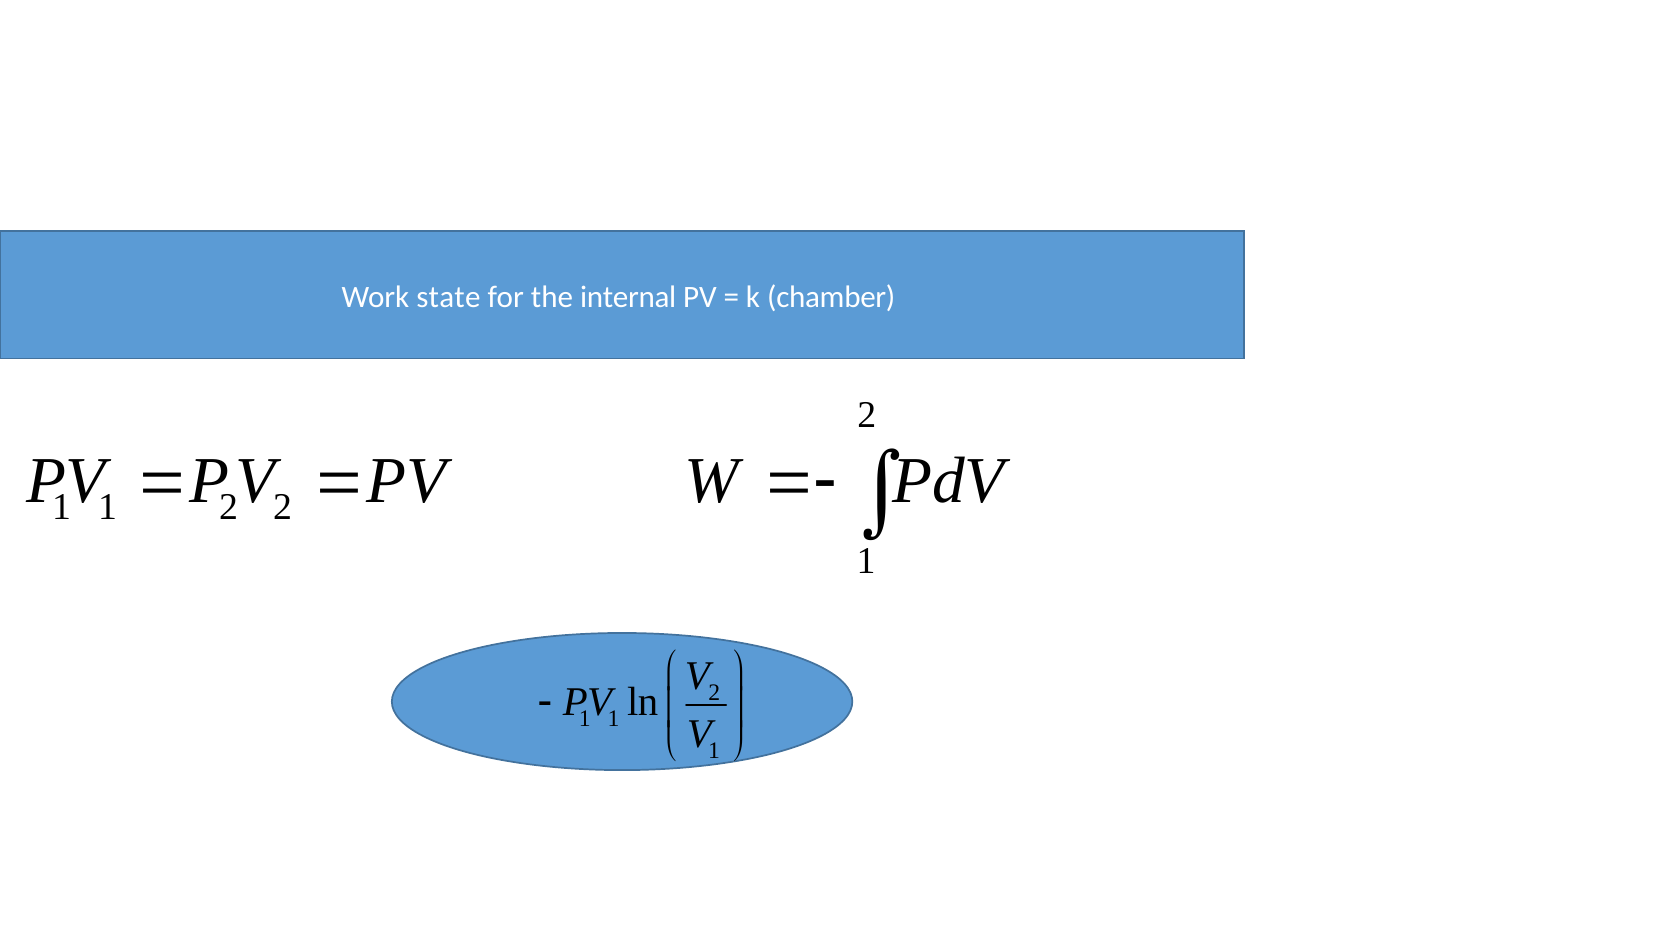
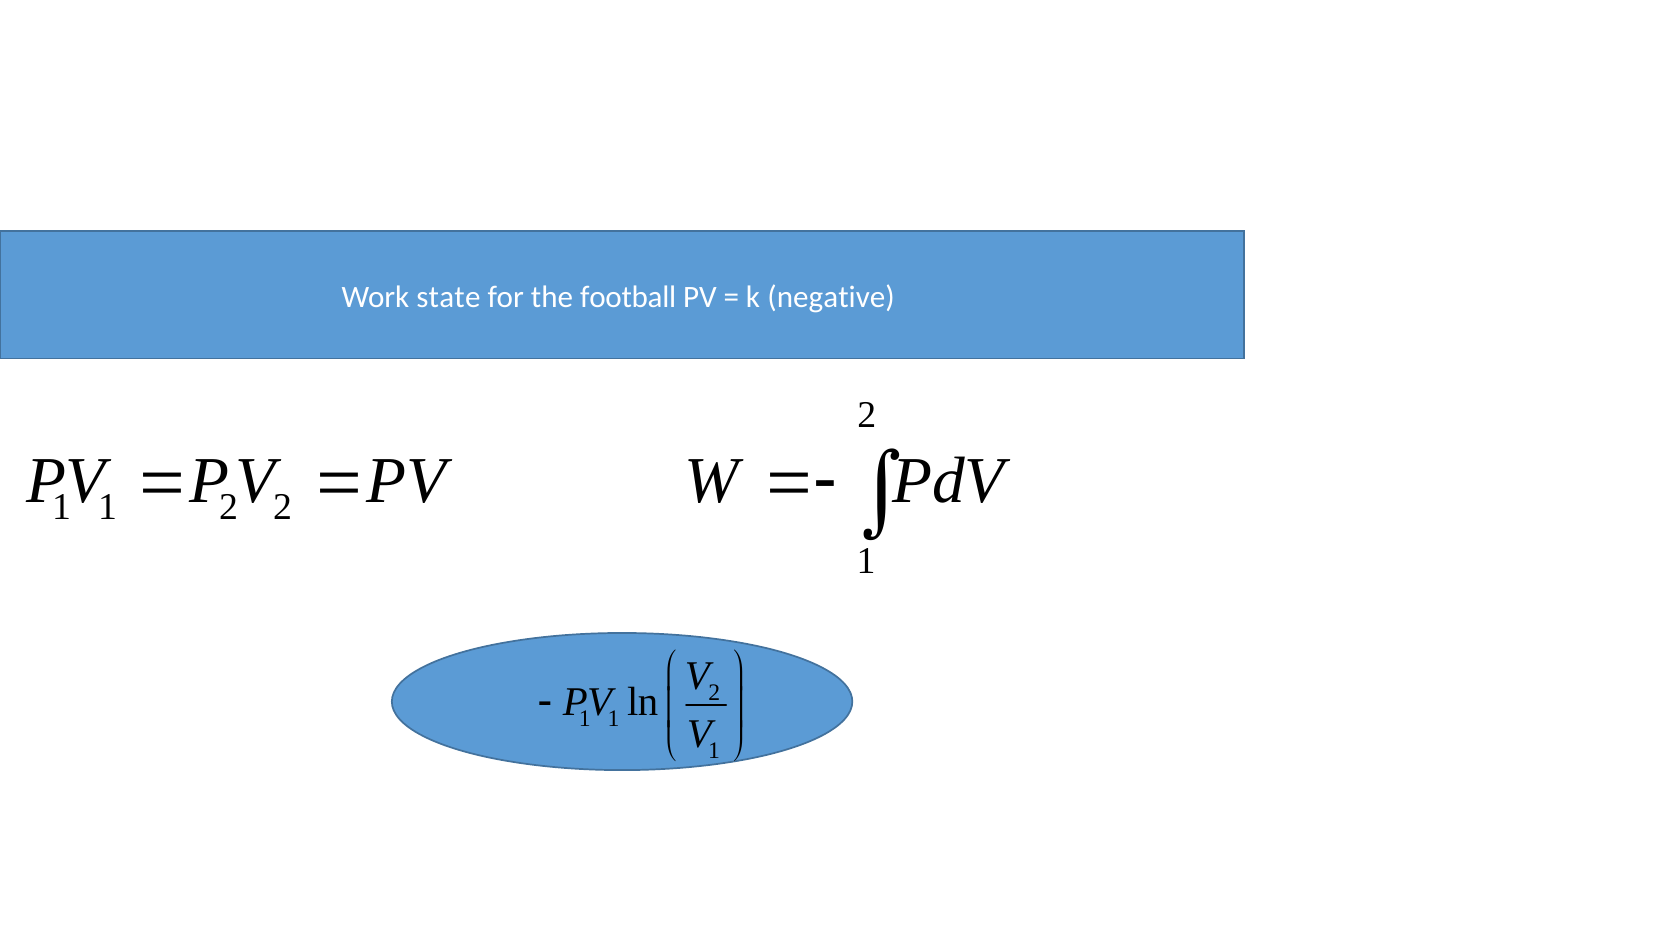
internal: internal -> football
chamber: chamber -> negative
